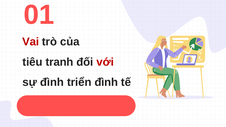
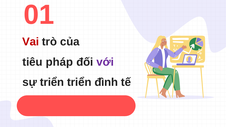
tranh: tranh -> pháp
với colour: red -> purple
sự đình: đình -> triển
